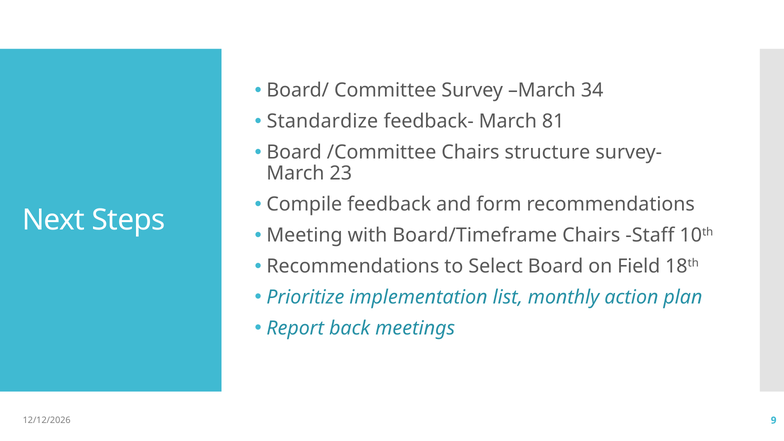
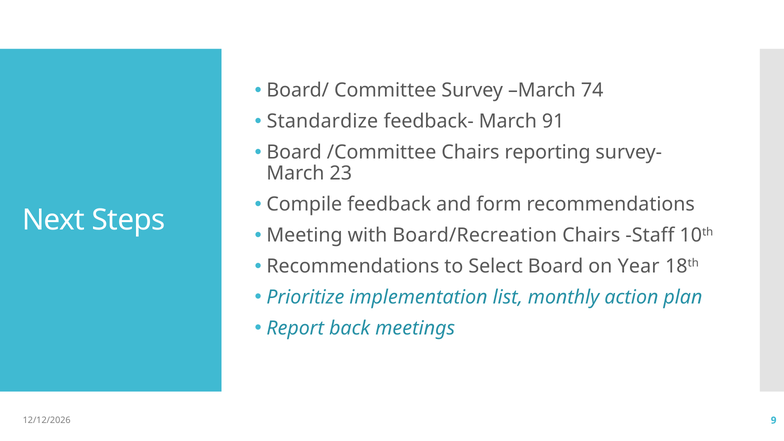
34: 34 -> 74
81: 81 -> 91
structure: structure -> reporting
Board/Timeframe: Board/Timeframe -> Board/Recreation
Field: Field -> Year
